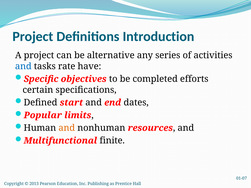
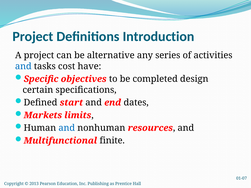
rate: rate -> cost
efforts: efforts -> design
Popular: Popular -> Markets
and at (67, 128) colour: orange -> blue
